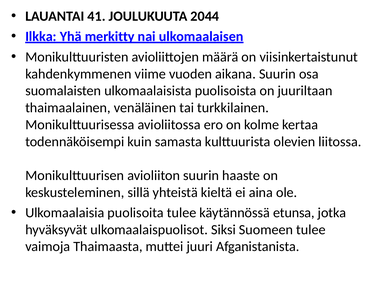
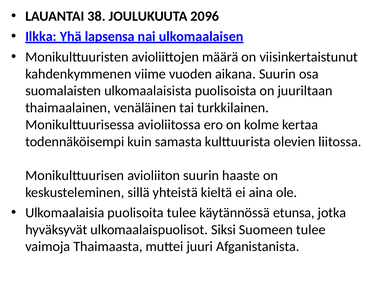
41: 41 -> 38
2044: 2044 -> 2096
merkitty: merkitty -> lapsensa
